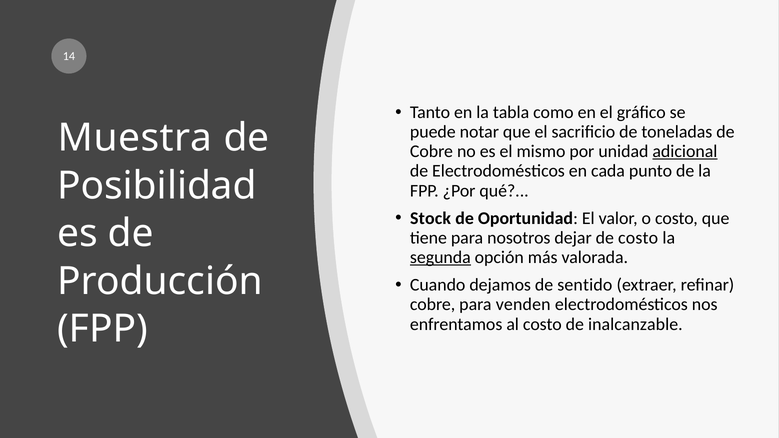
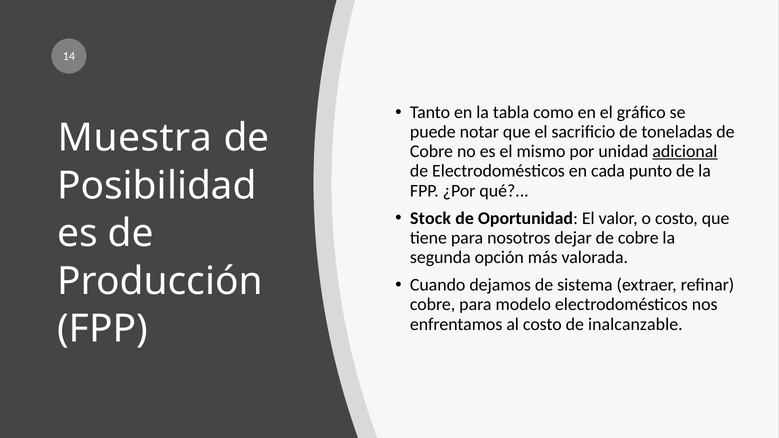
dejar de costo: costo -> cobre
segunda underline: present -> none
sentido: sentido -> sistema
venden: venden -> modelo
